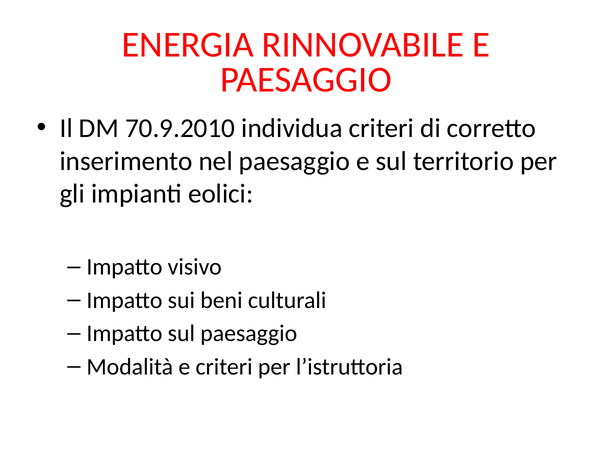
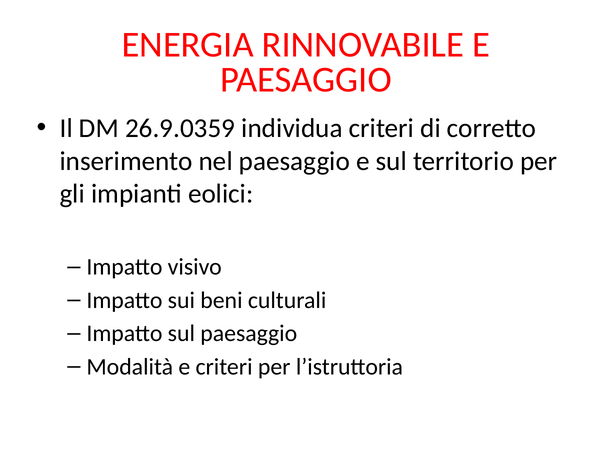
70.9.2010: 70.9.2010 -> 26.9.0359
